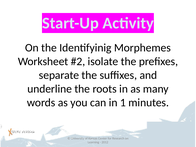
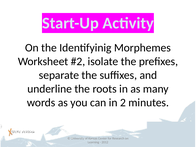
1: 1 -> 2
